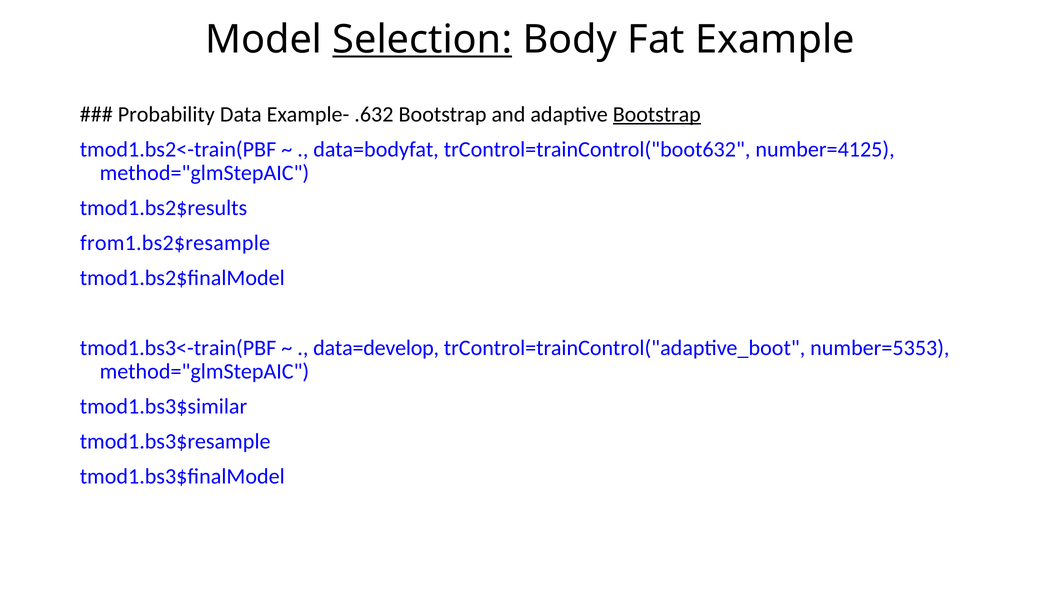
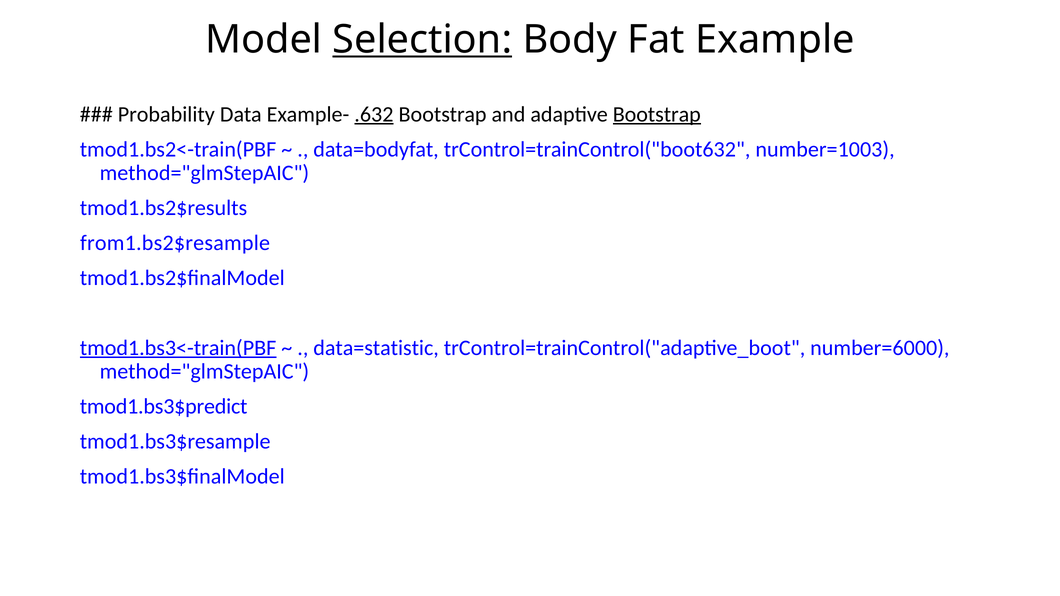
.632 underline: none -> present
number=4125: number=4125 -> number=1003
tmod1.bs3<-train(PBF underline: none -> present
data=develop: data=develop -> data=statistic
number=5353: number=5353 -> number=6000
tmod1.bs3$similar: tmod1.bs3$similar -> tmod1.bs3$predict
